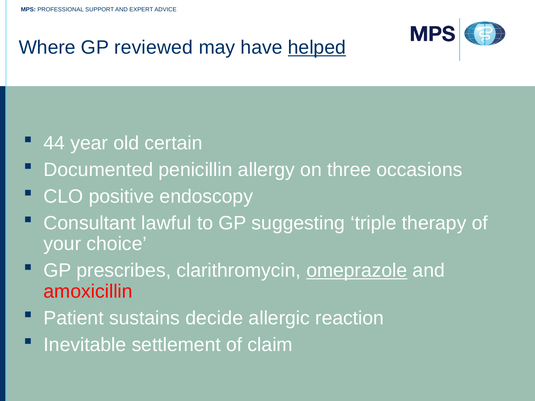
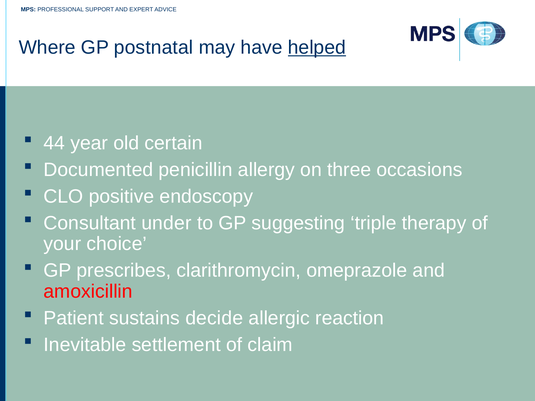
reviewed: reviewed -> postnatal
lawful: lawful -> under
omeprazole underline: present -> none
